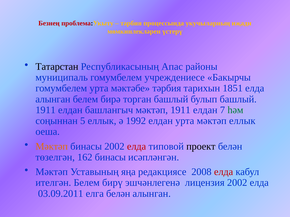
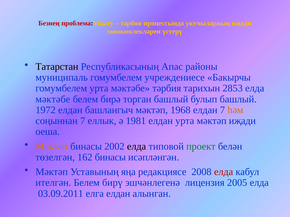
1851: 1851 -> 2853
алынган at (53, 99): алынган -> мәктәбе
1911 at (46, 110): 1911 -> 1972
мәктәп 1911: 1911 -> 1968
һәм colour: green -> orange
соңыннан 5: 5 -> 7
1992: 1992 -> 1981
мәктәп еллык: еллык -> иҗади
елда at (136, 147) colour: red -> black
проект colour: black -> green
лицензия 2002: 2002 -> 2005
елга белән: белән -> елдан
